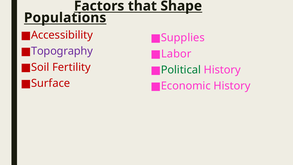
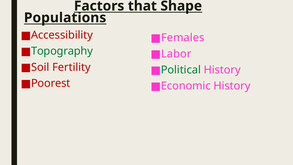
Supplies: Supplies -> Females
Topography colour: purple -> green
Surface: Surface -> Poorest
